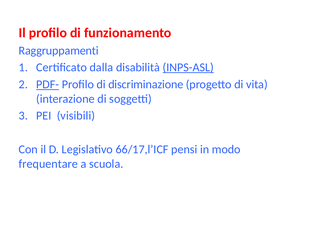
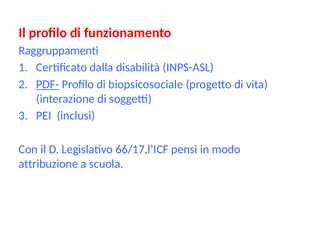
INPS-ASL underline: present -> none
discriminazione: discriminazione -> biopsicosociale
visibili: visibili -> inclusi
frequentare: frequentare -> attribuzione
